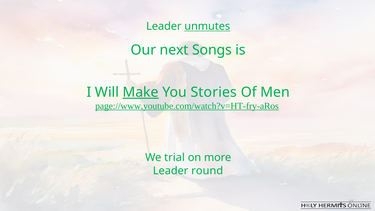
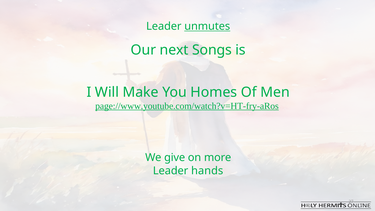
Make underline: present -> none
Stories: Stories -> Homes
trial: trial -> give
round: round -> hands
